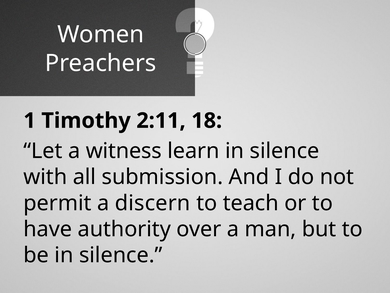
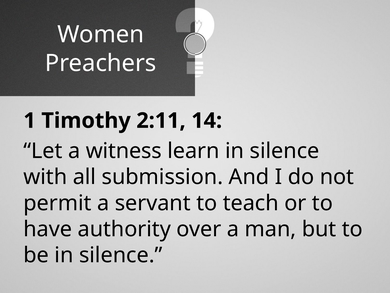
18: 18 -> 14
discern: discern -> servant
